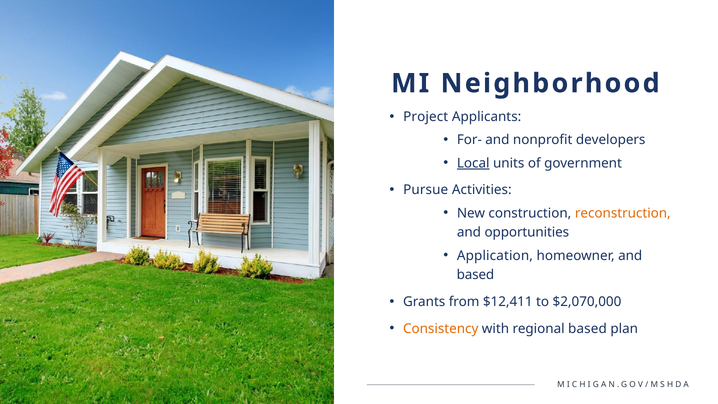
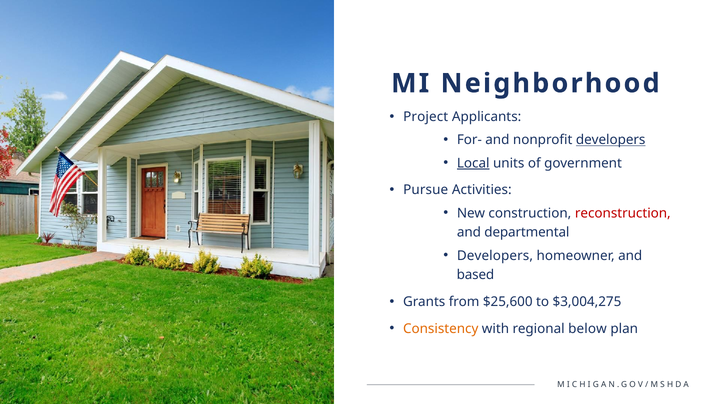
developers at (611, 140) underline: none -> present
reconstruction colour: orange -> red
opportunities: opportunities -> departmental
Application at (495, 255): Application -> Developers
$12,411: $12,411 -> $25,600
$2,070,000: $2,070,000 -> $3,004,275
regional based: based -> below
